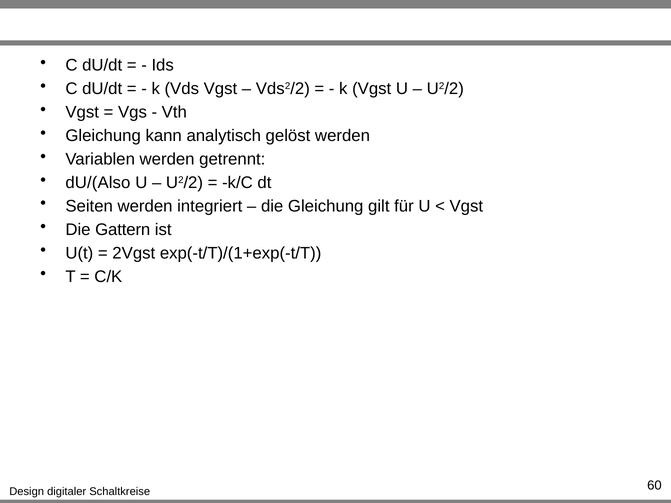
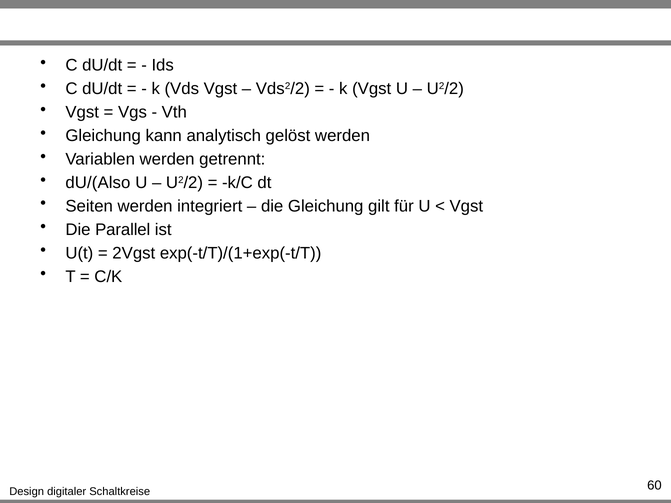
Gattern: Gattern -> Parallel
